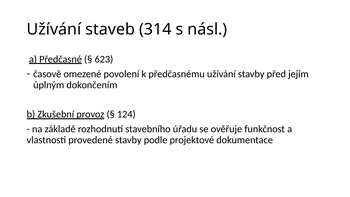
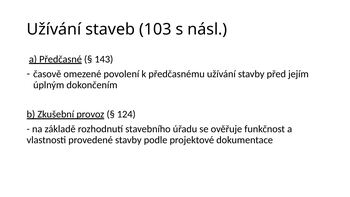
314: 314 -> 103
623: 623 -> 143
